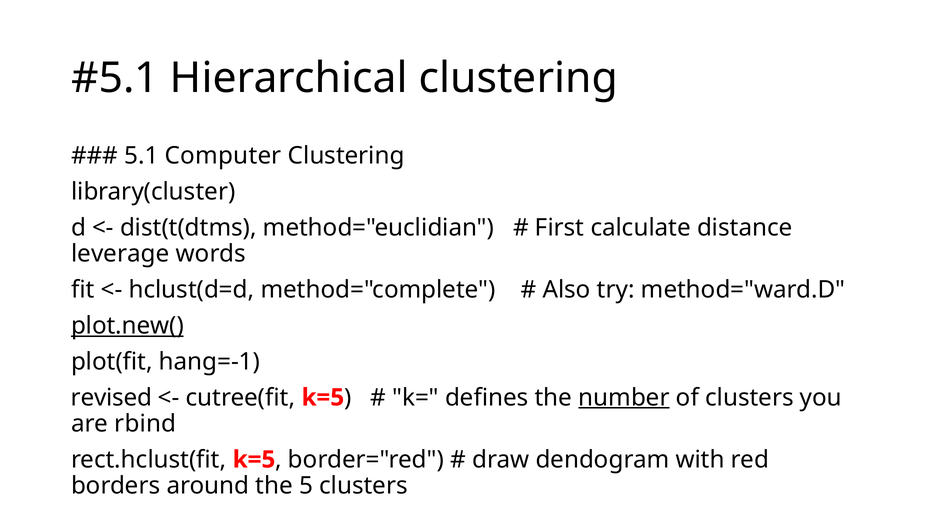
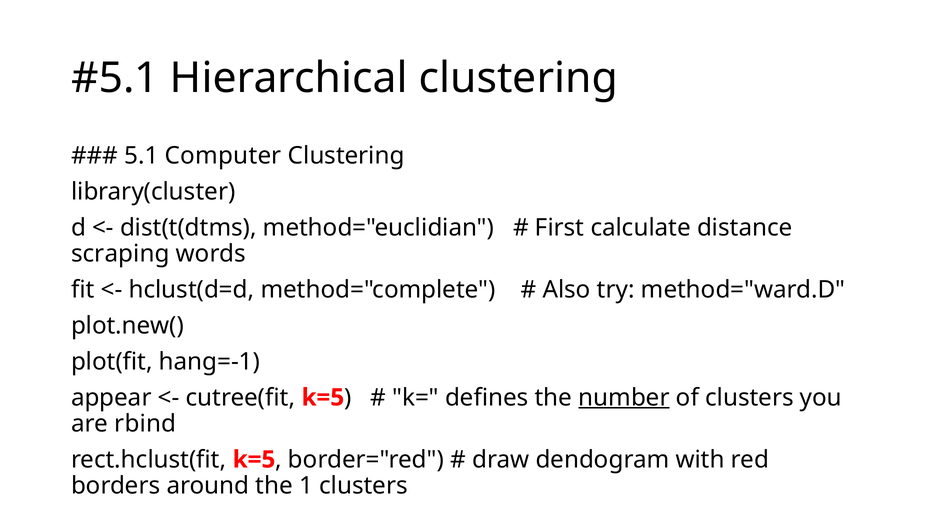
leverage: leverage -> scraping
plot.new( underline: present -> none
revised: revised -> appear
5: 5 -> 1
